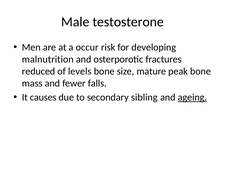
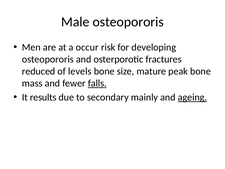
Male testosterone: testosterone -> osteopororis
malnutrition at (48, 59): malnutrition -> osteopororis
falls underline: none -> present
causes: causes -> results
sibling: sibling -> mainly
